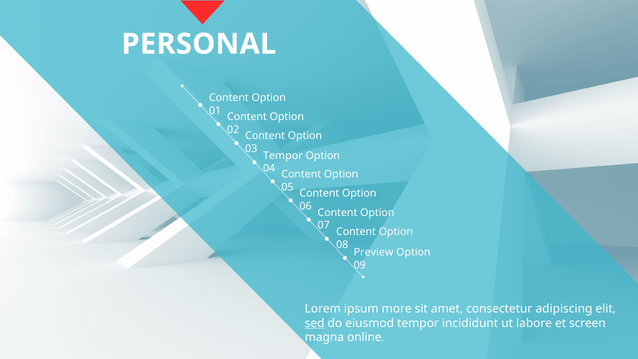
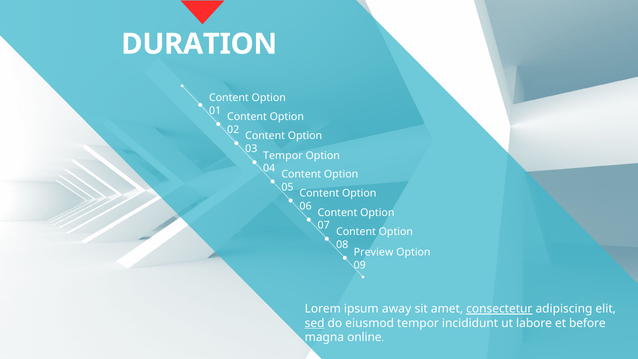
PERSONAL: PERSONAL -> DURATION
more: more -> away
consectetur underline: none -> present
screen: screen -> before
